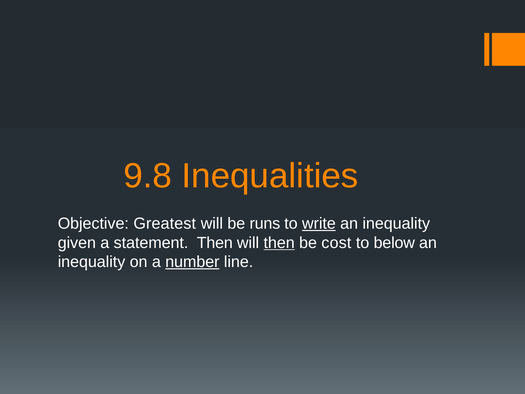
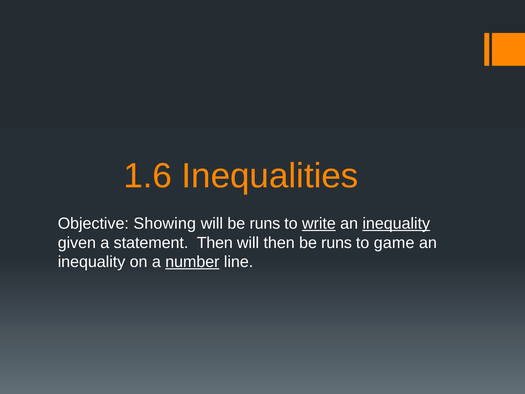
9.8: 9.8 -> 1.6
Greatest: Greatest -> Showing
inequality at (396, 223) underline: none -> present
then at (279, 243) underline: present -> none
cost at (336, 243): cost -> runs
below: below -> game
